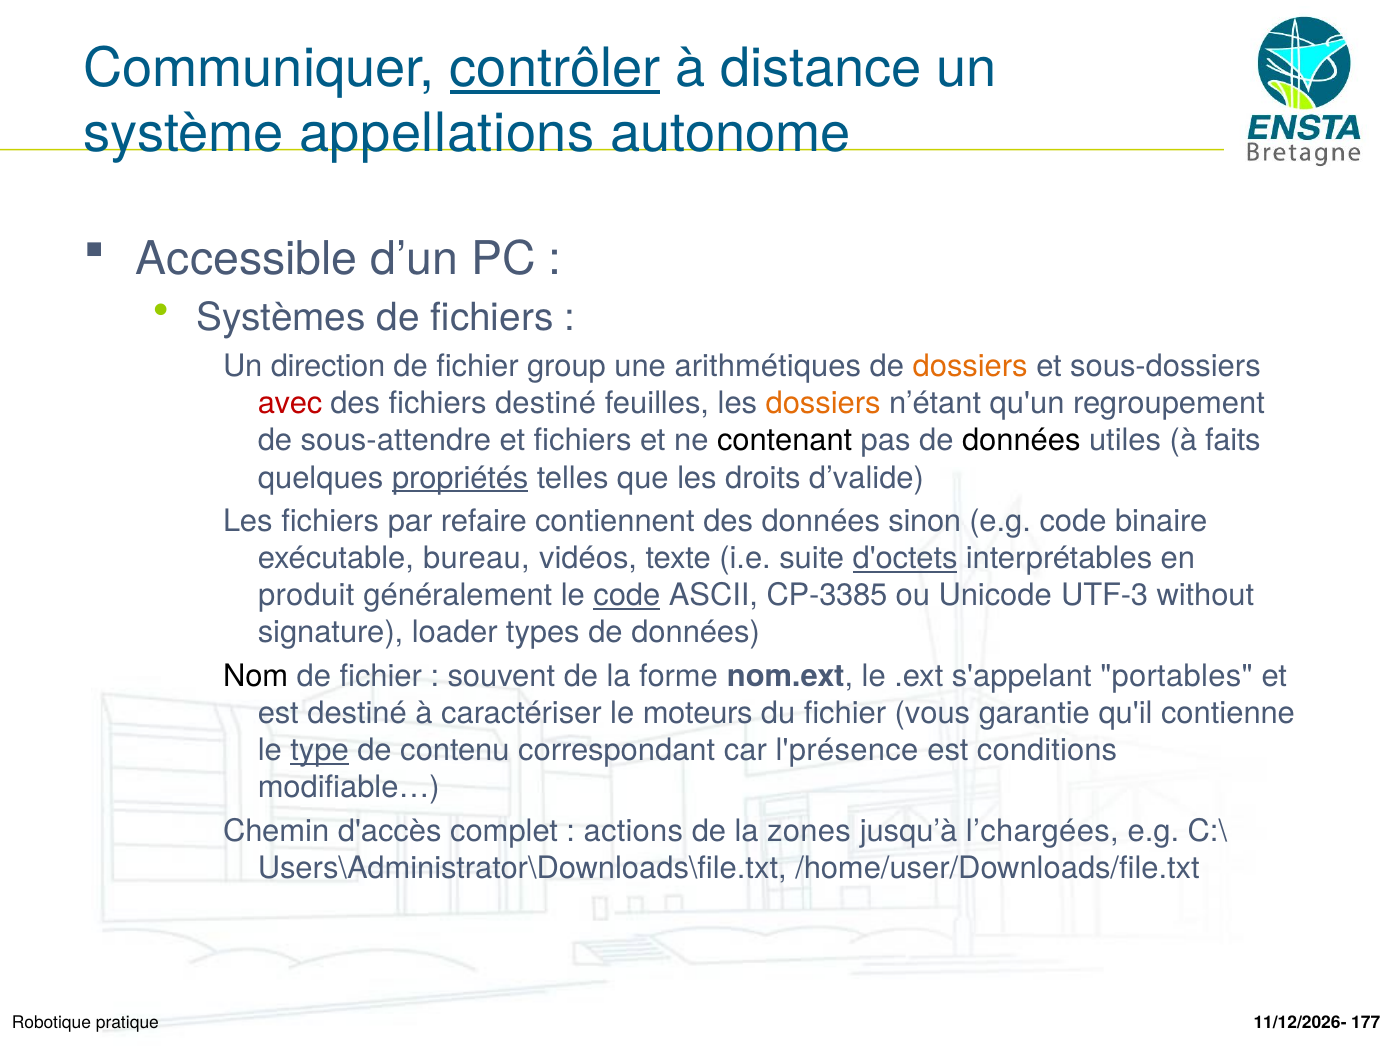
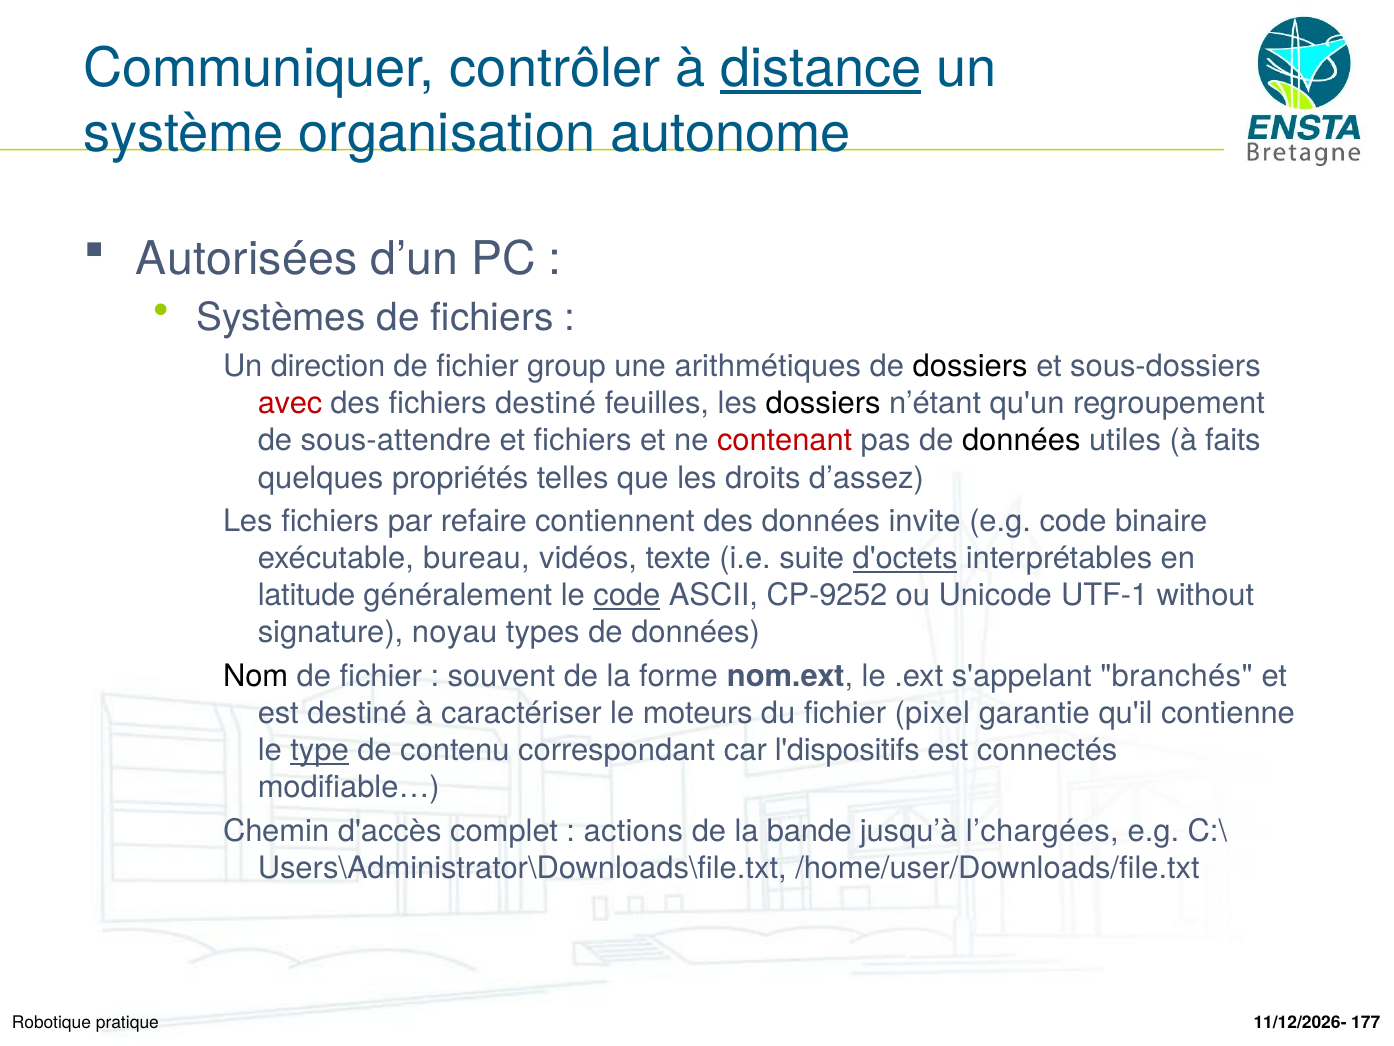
contrôler underline: present -> none
distance underline: none -> present
appellations: appellations -> organisation
Accessible: Accessible -> Autorisées
dossiers at (970, 366) colour: orange -> black
dossiers at (823, 403) colour: orange -> black
contenant colour: black -> red
propriétés underline: present -> none
d’valide: d’valide -> d’assez
sinon: sinon -> invite
produit: produit -> latitude
CP-3385: CP-3385 -> CP-9252
UTF-3: UTF-3 -> UTF-1
loader: loader -> noyau
portables: portables -> branchés
vous: vous -> pixel
l'présence: l'présence -> l'dispositifs
conditions: conditions -> connectés
zones: zones -> bande
